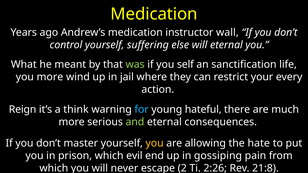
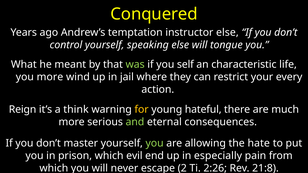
Medication at (154, 14): Medication -> Conquered
Andrew’s medication: medication -> temptation
instructor wall: wall -> else
suffering: suffering -> speaking
will eternal: eternal -> tongue
sanctification: sanctification -> characteristic
for colour: light blue -> yellow
you at (155, 143) colour: yellow -> light green
gossiping: gossiping -> especially
